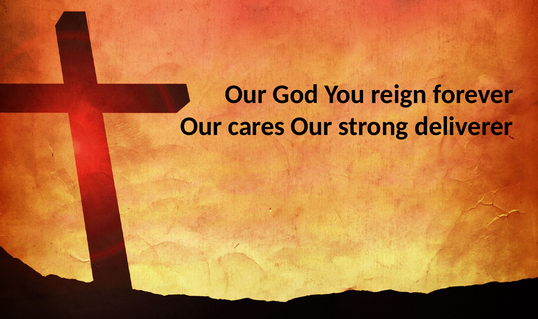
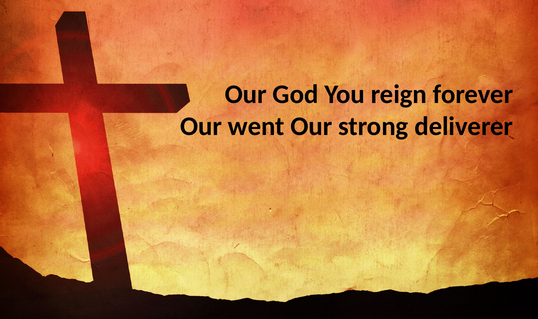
cares: cares -> went
